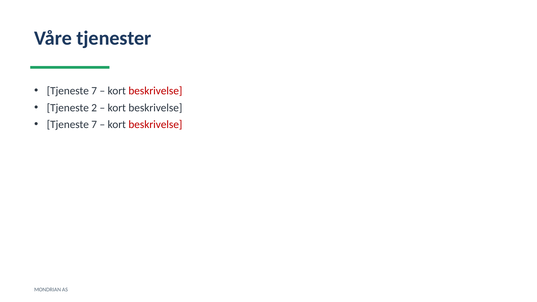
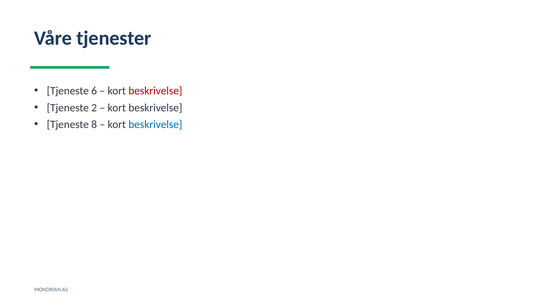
7 at (94, 91): 7 -> 6
7 at (94, 125): 7 -> 8
beskrivelse at (155, 125) colour: red -> blue
